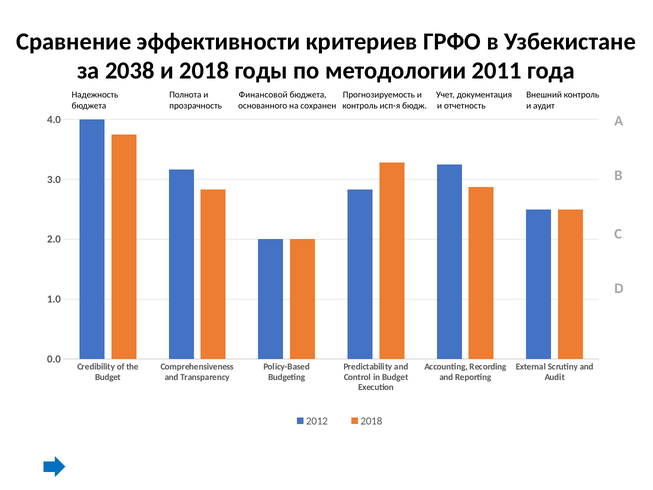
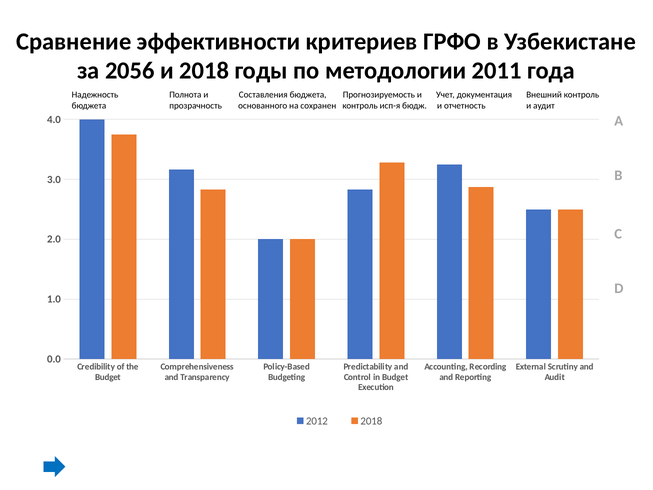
2038: 2038 -> 2056
Финансовой: Финансовой -> Составления
